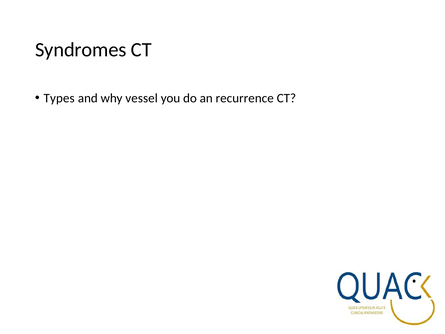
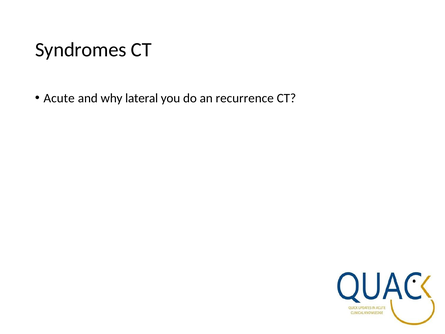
Types: Types -> Acute
vessel: vessel -> lateral
